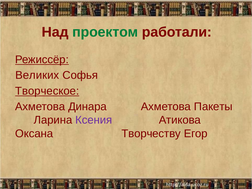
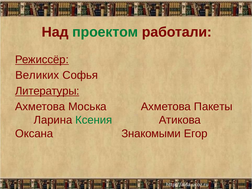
Творческое: Творческое -> Литературы
Динара: Динара -> Моська
Ксения colour: purple -> green
Творчеству: Творчеству -> Знакомыми
